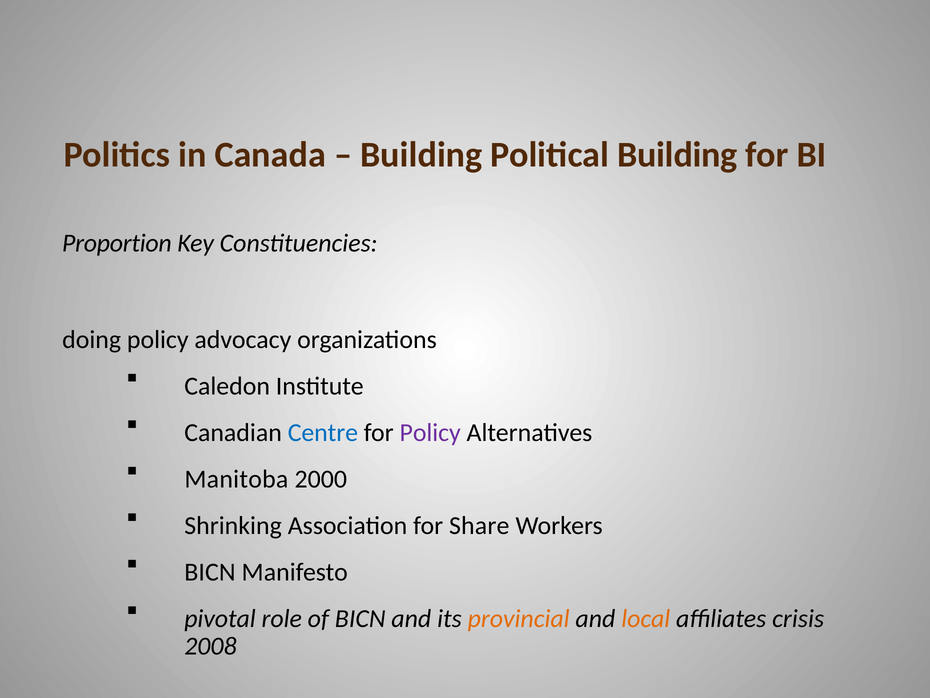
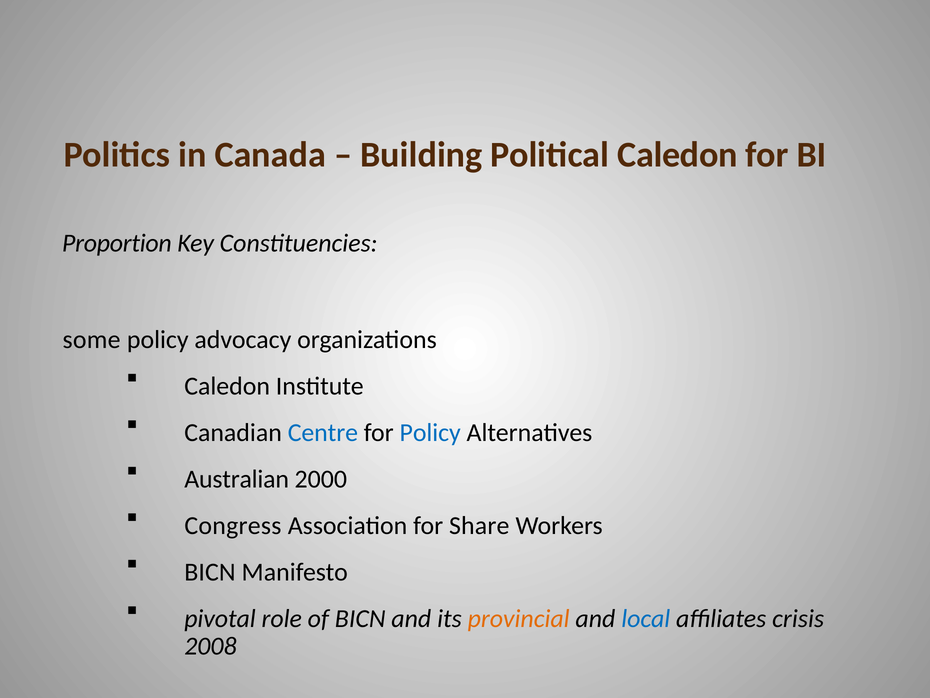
Political Building: Building -> Caledon
doing: doing -> some
Policy at (430, 432) colour: purple -> blue
Manitoba: Manitoba -> Australian
Shrinking: Shrinking -> Congress
local colour: orange -> blue
